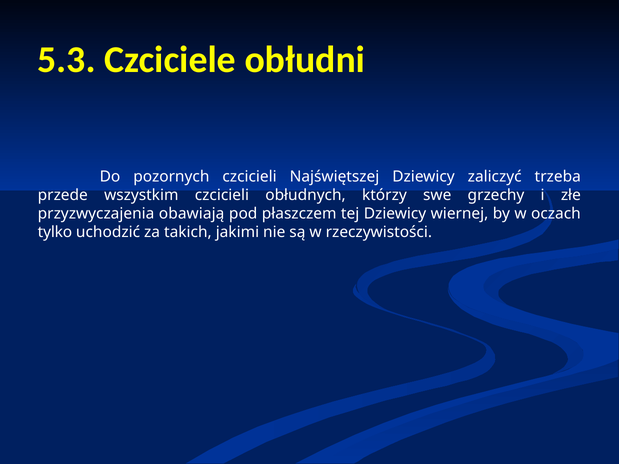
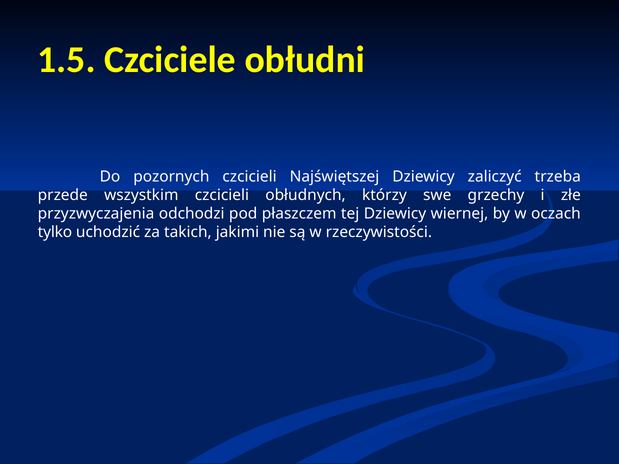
5.3: 5.3 -> 1.5
obawiają: obawiają -> odchodzi
